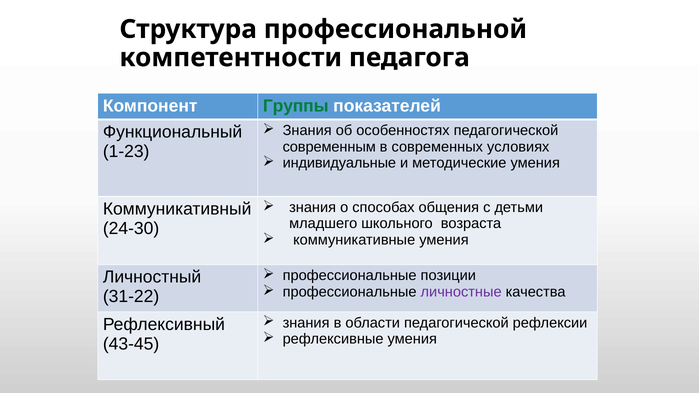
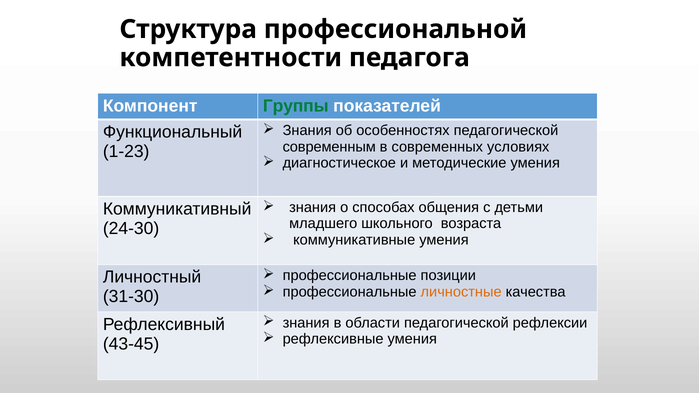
индивидуальные: индивидуальные -> диагностическое
личностные colour: purple -> orange
31-22: 31-22 -> 31-30
